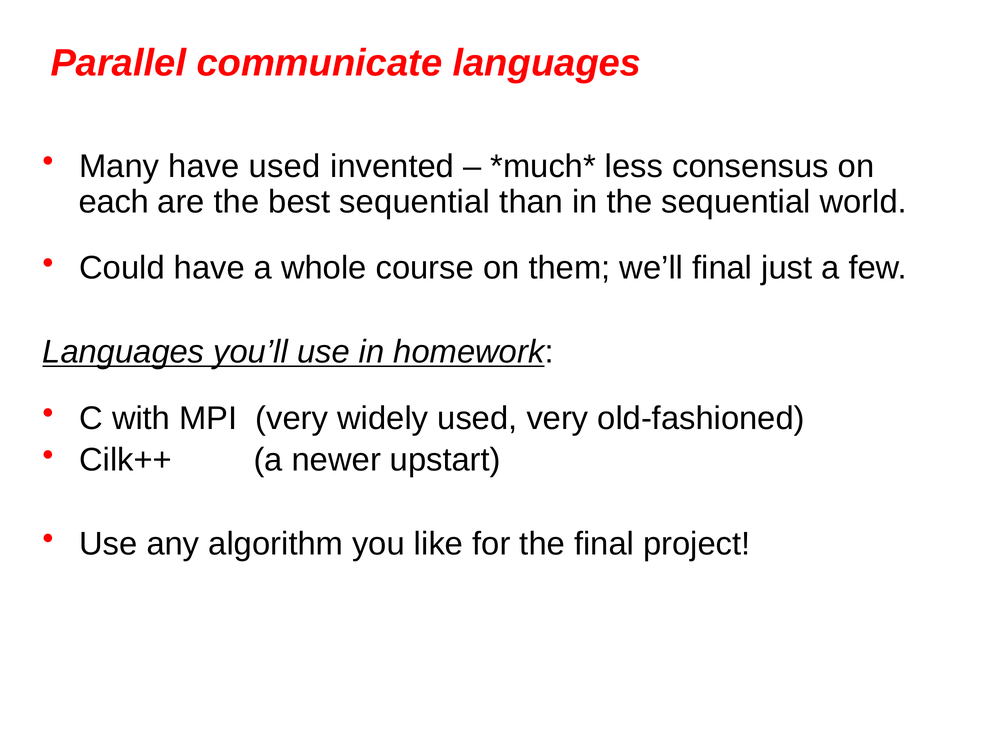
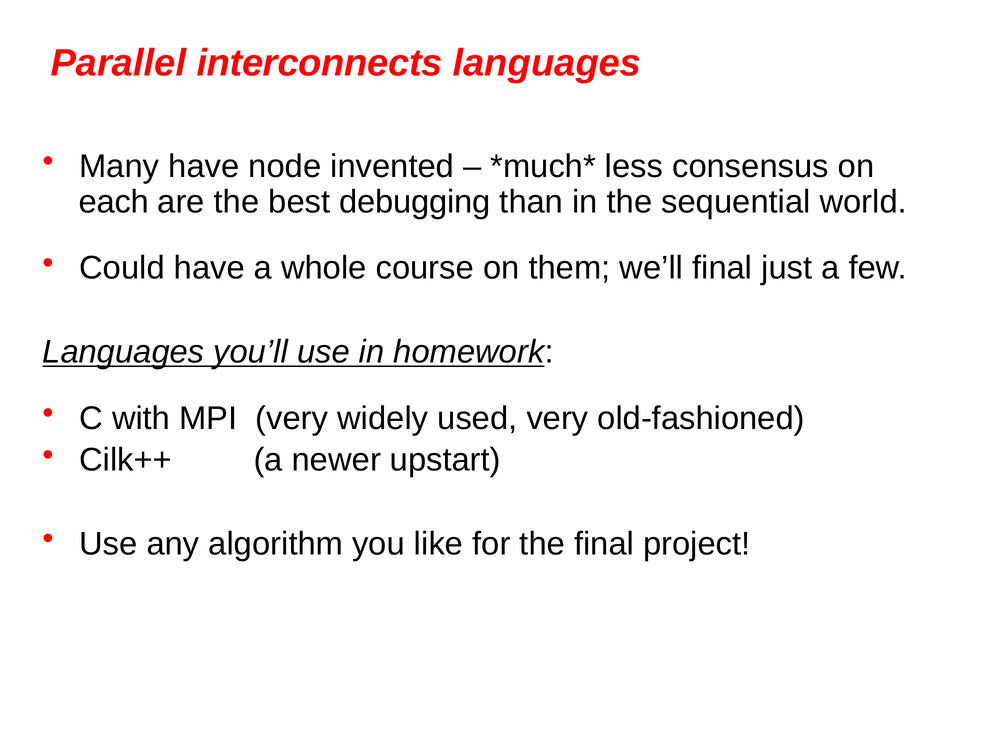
communicate: communicate -> interconnects
have used: used -> node
best sequential: sequential -> debugging
